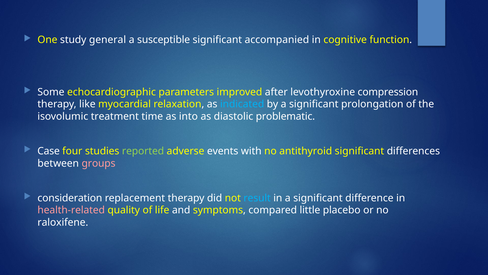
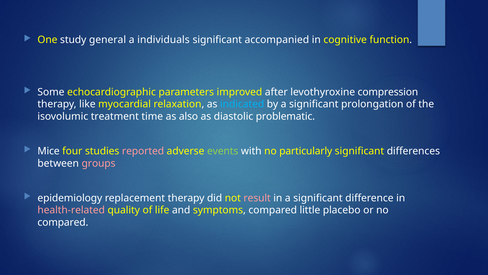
susceptible: susceptible -> individuals
into: into -> also
Case: Case -> Mice
reported colour: light green -> pink
events colour: white -> light green
antithyroid: antithyroid -> particularly
consideration: consideration -> epidemiology
result colour: light blue -> pink
raloxifene at (63, 222): raloxifene -> compared
